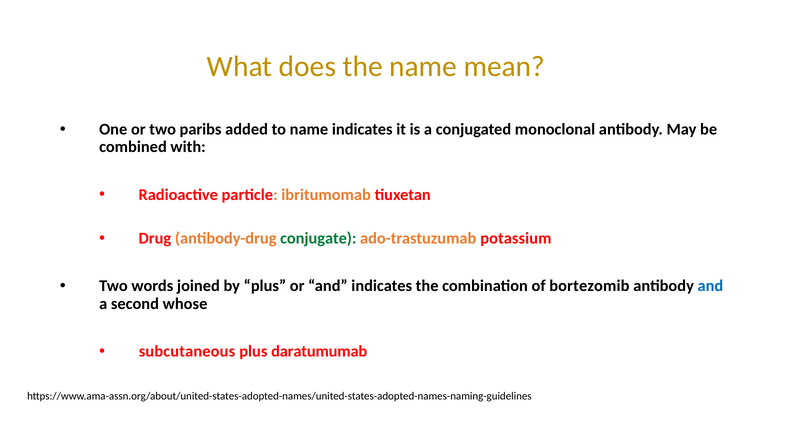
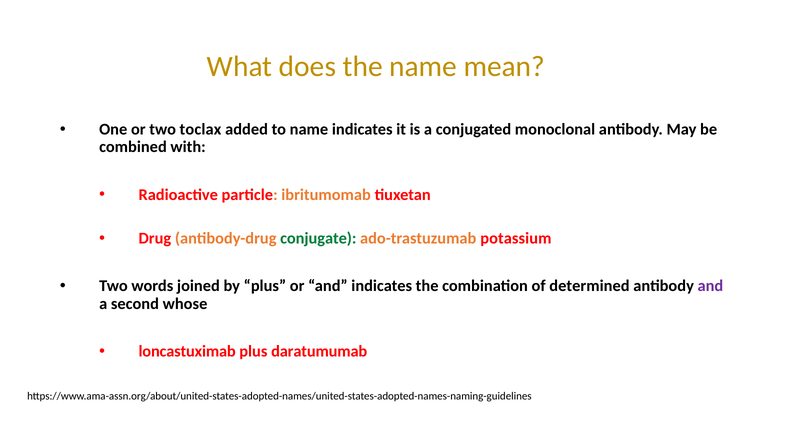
paribs: paribs -> toclax
bortezomib: bortezomib -> determined
and at (710, 286) colour: blue -> purple
subcutaneous: subcutaneous -> loncastuximab
